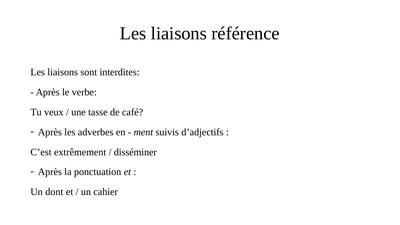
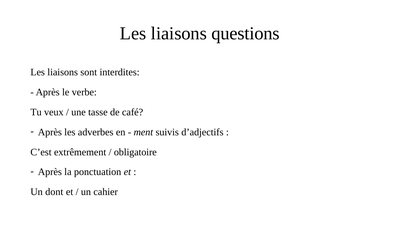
référence: référence -> questions
disséminer: disséminer -> obligatoire
